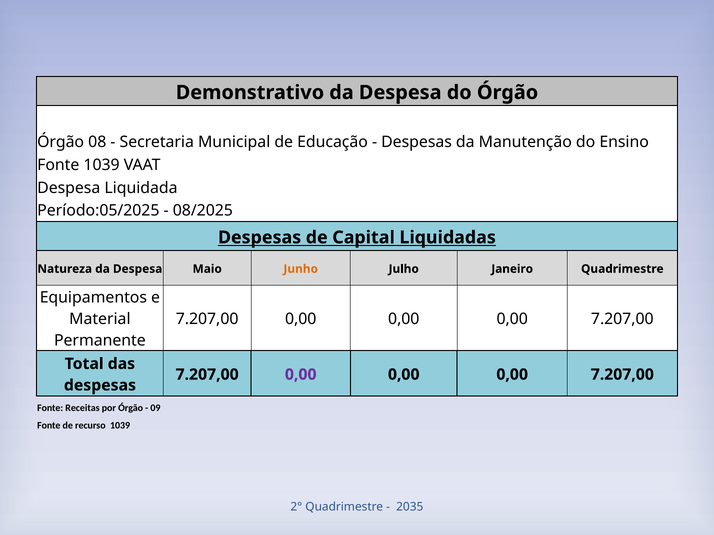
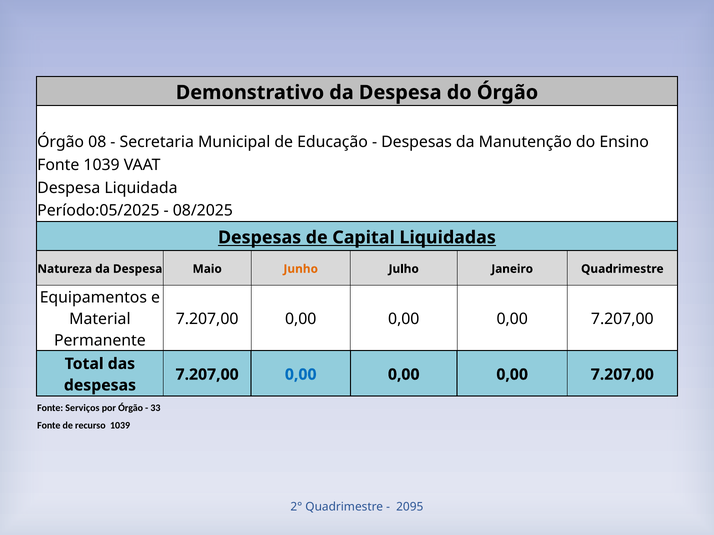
0,00 at (301, 375) colour: purple -> blue
Receitas: Receitas -> Serviços
09: 09 -> 33
2035: 2035 -> 2095
